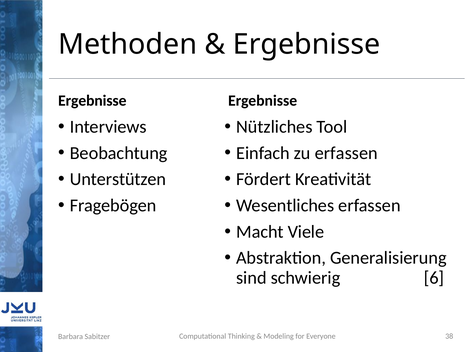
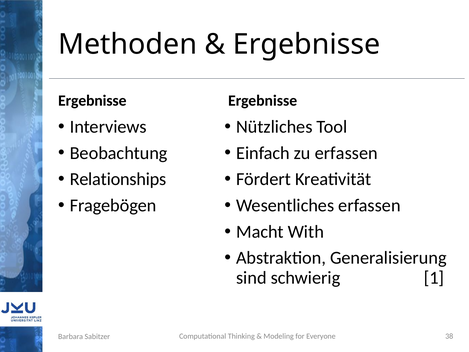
Unterstützen: Unterstützen -> Relationships
Viele: Viele -> With
6: 6 -> 1
